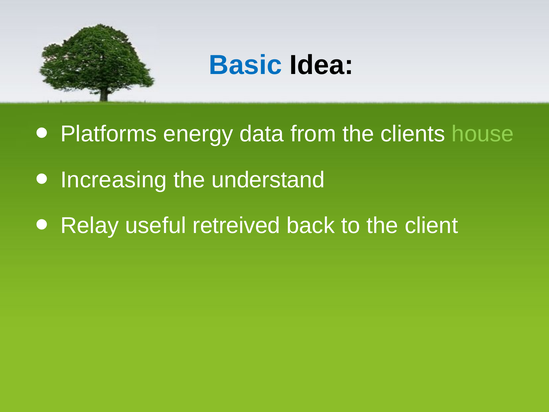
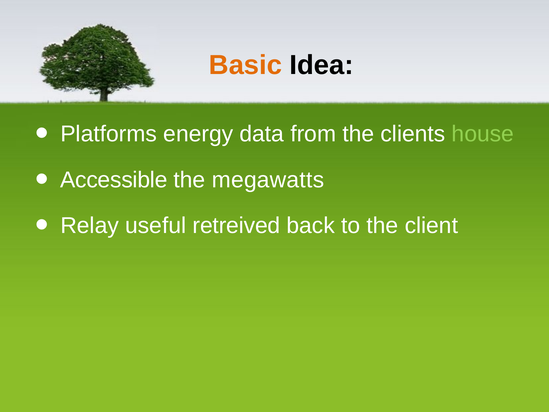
Basic colour: blue -> orange
Increasing: Increasing -> Accessible
understand: understand -> megawatts
